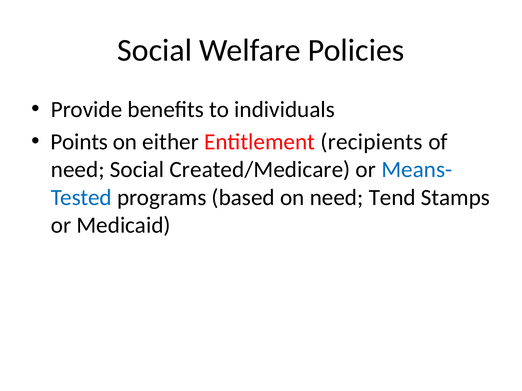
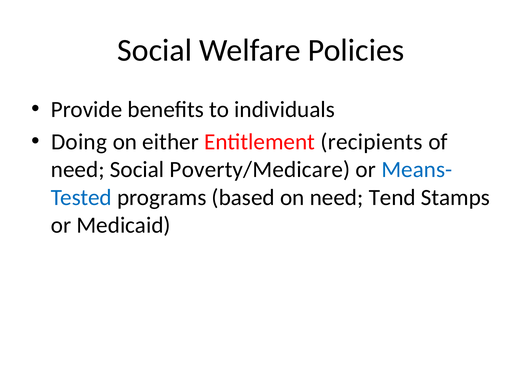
Points: Points -> Doing
Created/Medicare: Created/Medicare -> Poverty/Medicare
